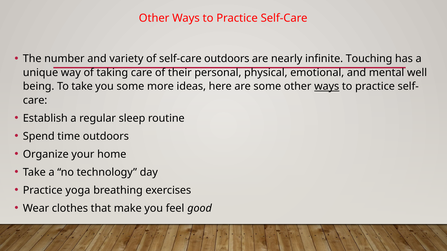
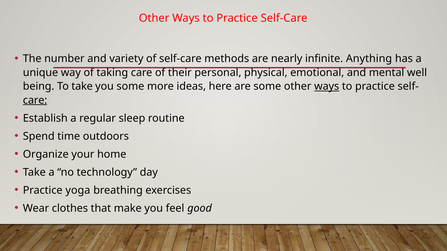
self-care outdoors: outdoors -> methods
Touching: Touching -> Anything
care at (35, 100) underline: none -> present
